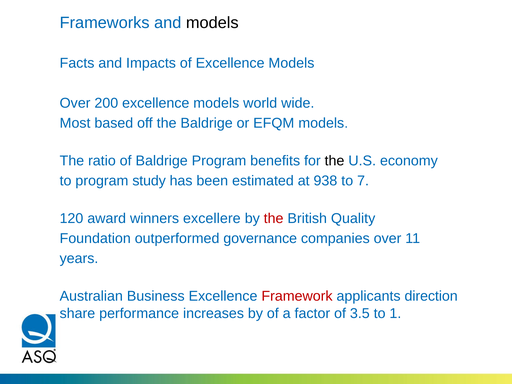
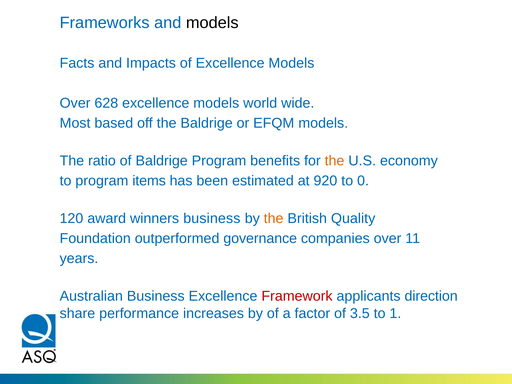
200: 200 -> 628
the at (335, 161) colour: black -> orange
study: study -> items
938: 938 -> 920
7: 7 -> 0
winners excellere: excellere -> business
the at (274, 219) colour: red -> orange
